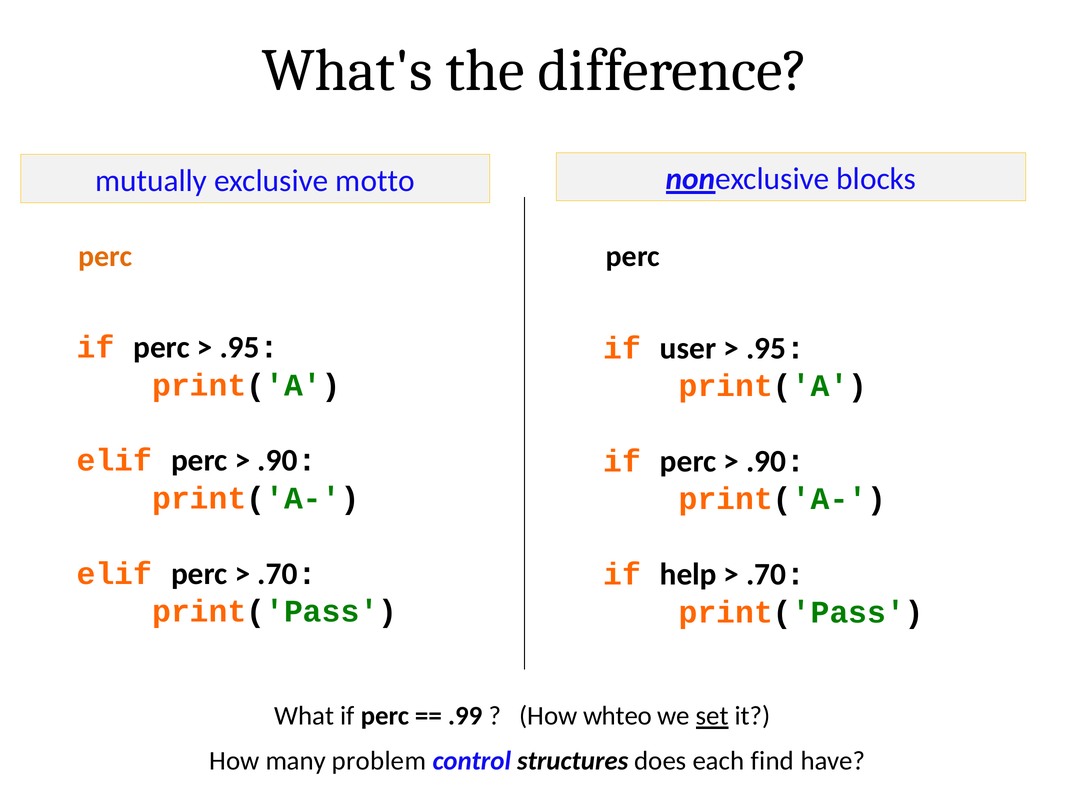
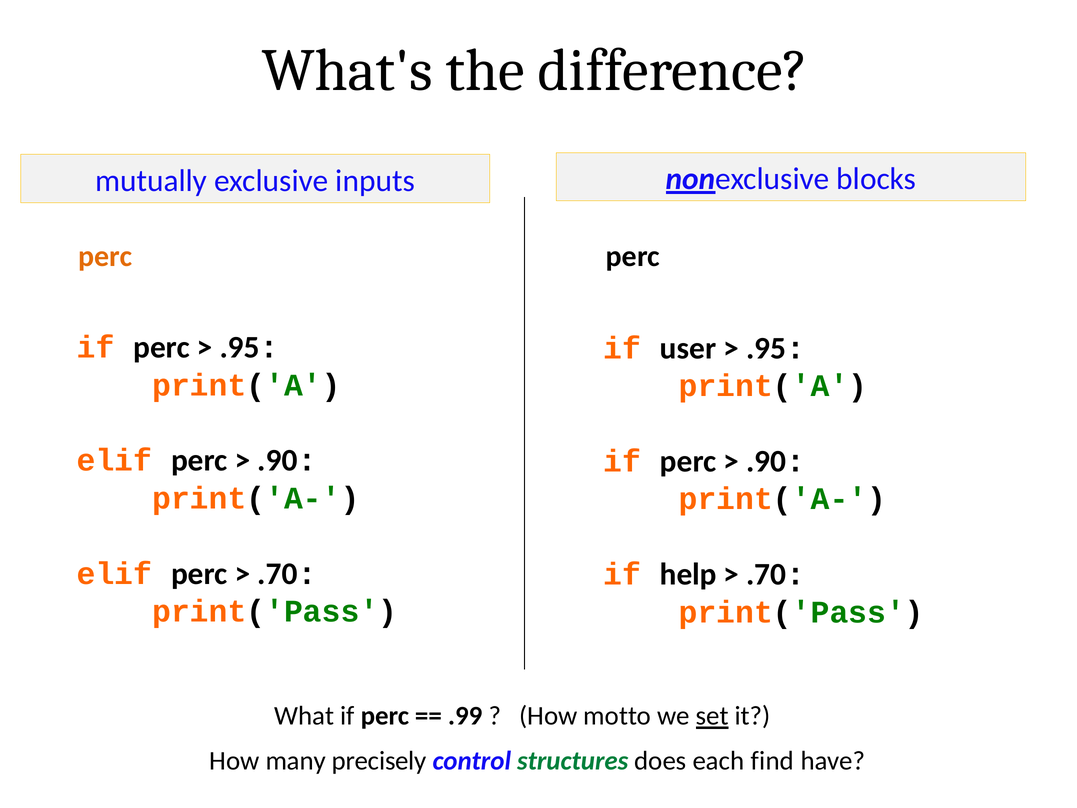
motto: motto -> inputs
whteo: whteo -> motto
problem: problem -> precisely
structures colour: black -> green
